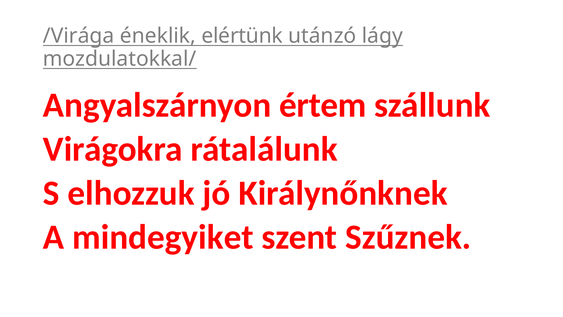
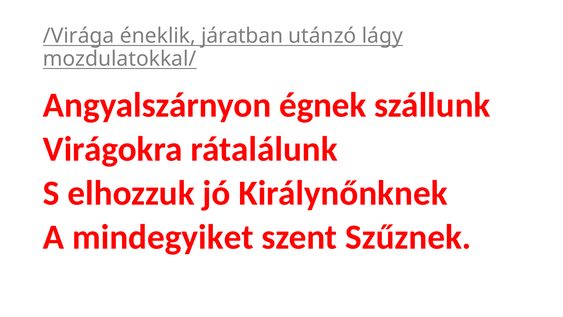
elértünk: elértünk -> járatban
értem: értem -> égnek
